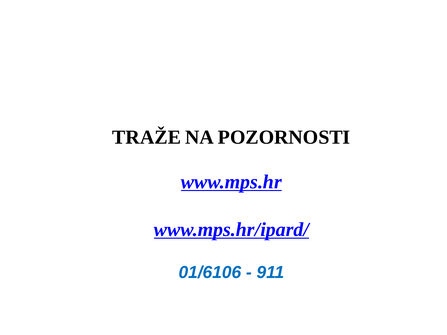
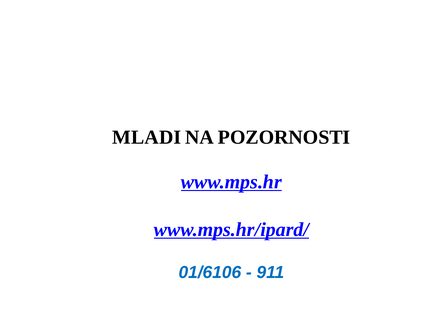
TRAŽE: TRAŽE -> MLADI
